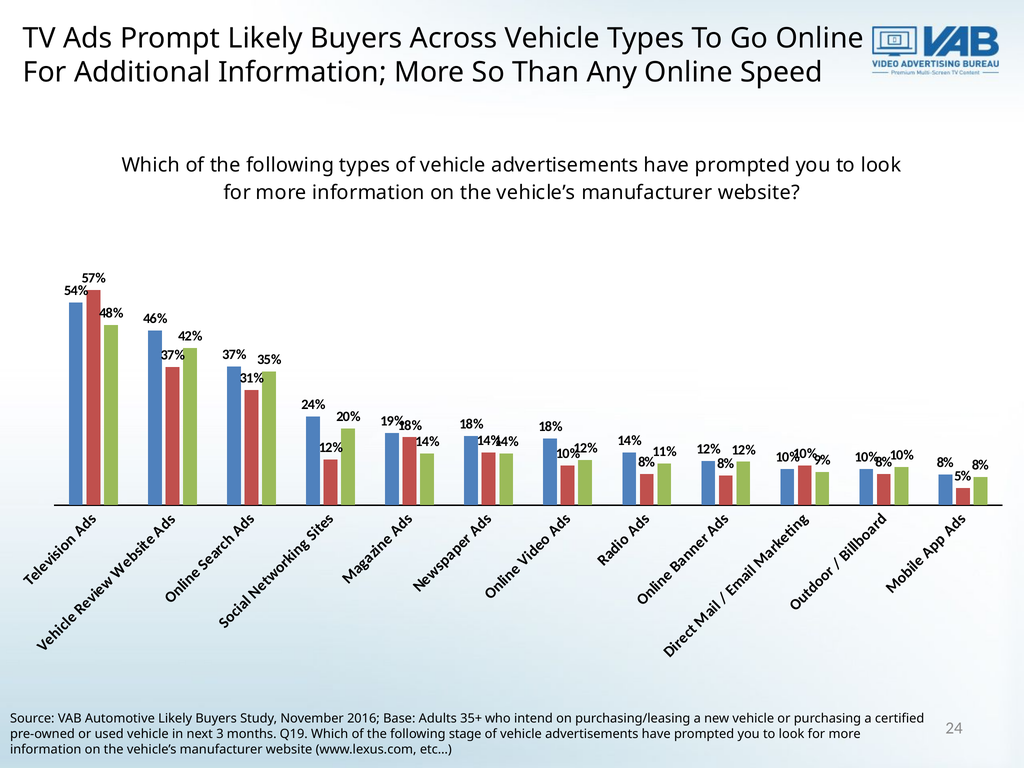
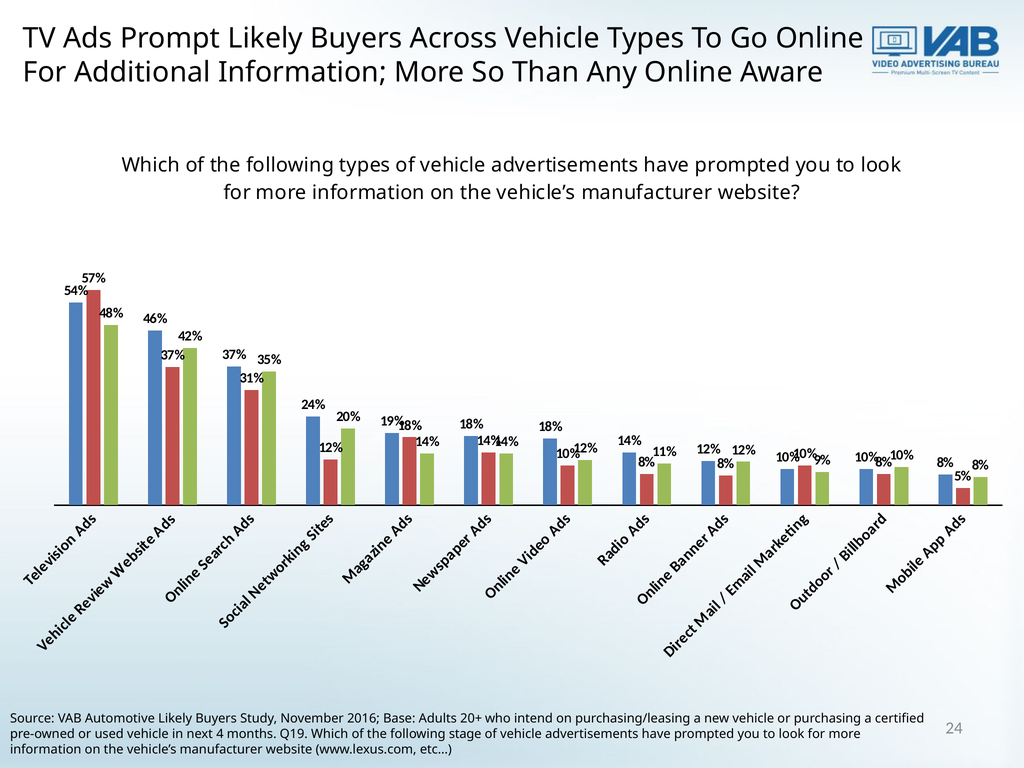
Speed: Speed -> Aware
35+: 35+ -> 20+
3: 3 -> 4
